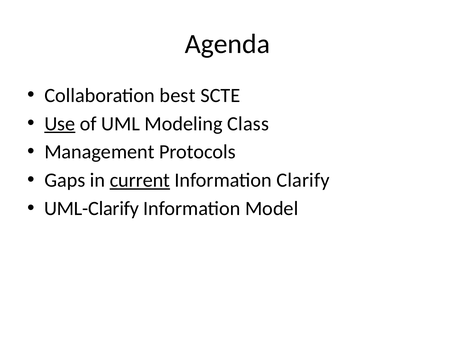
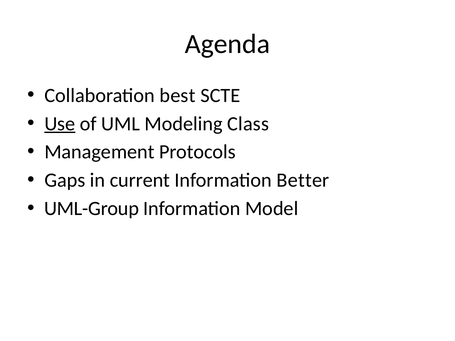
current underline: present -> none
Clarify: Clarify -> Better
UML-Clarify: UML-Clarify -> UML-Group
